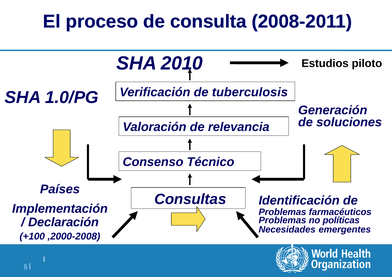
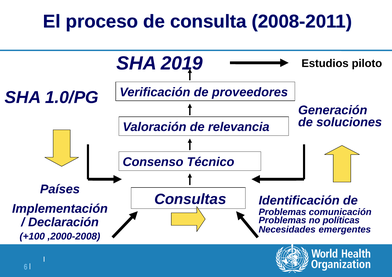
2010: 2010 -> 2019
tuberculosis: tuberculosis -> proveedores
farmacéuticos: farmacéuticos -> comunicación
